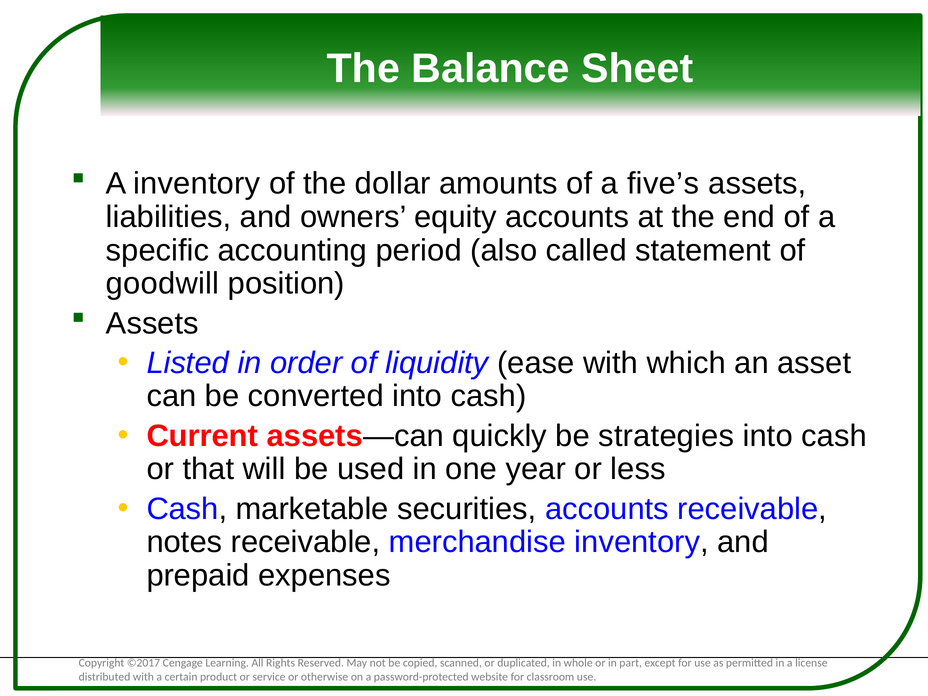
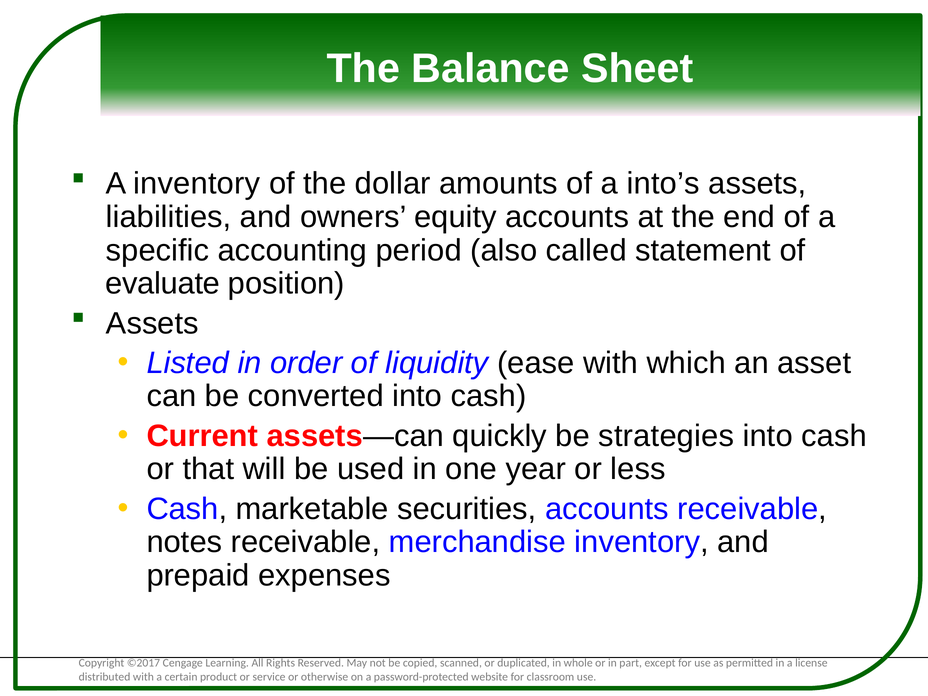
five’s: five’s -> into’s
goodwill: goodwill -> evaluate
